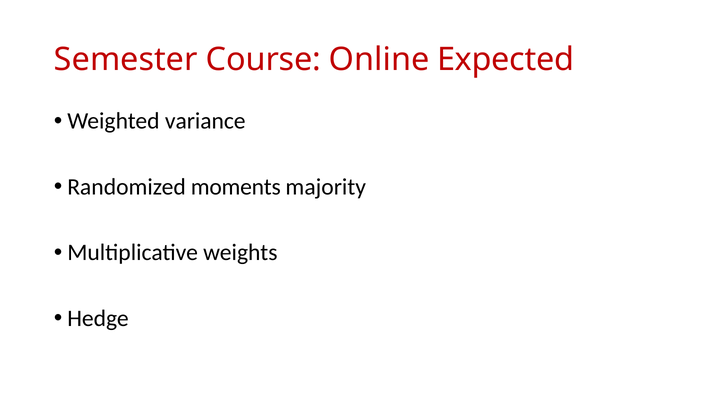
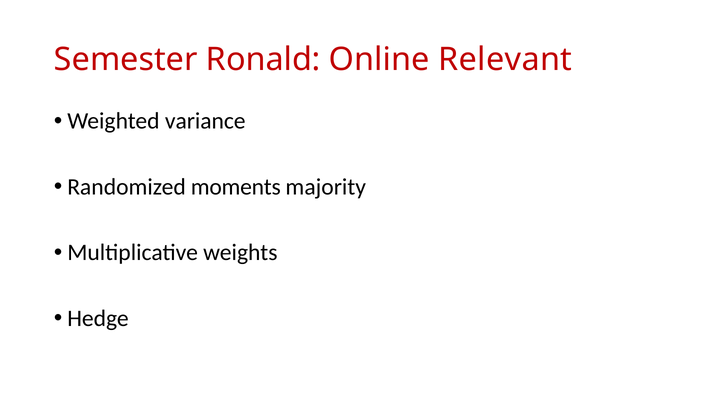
Course: Course -> Ronald
Expected: Expected -> Relevant
